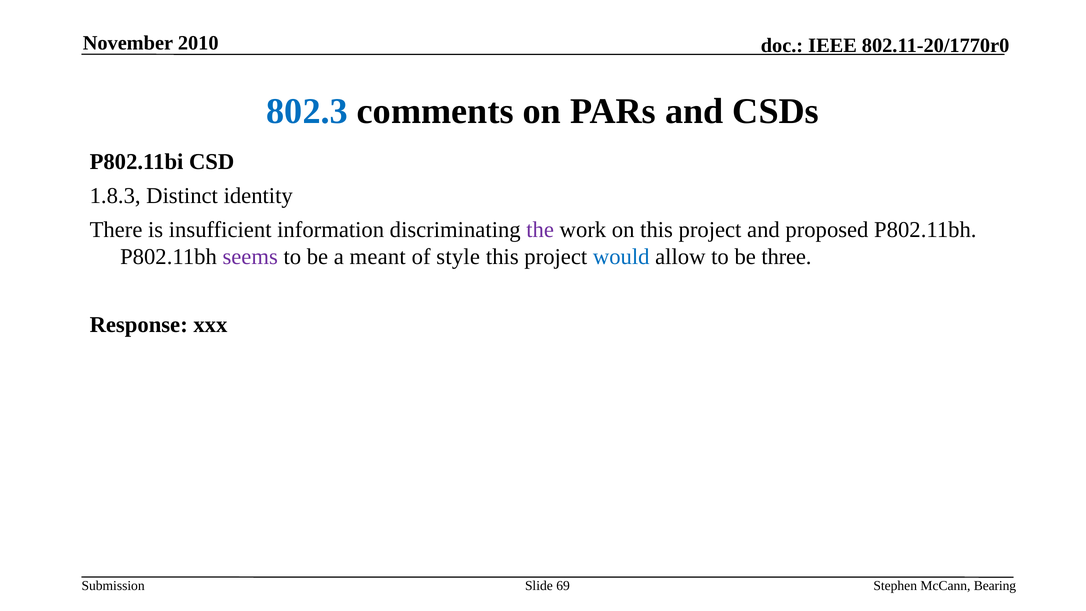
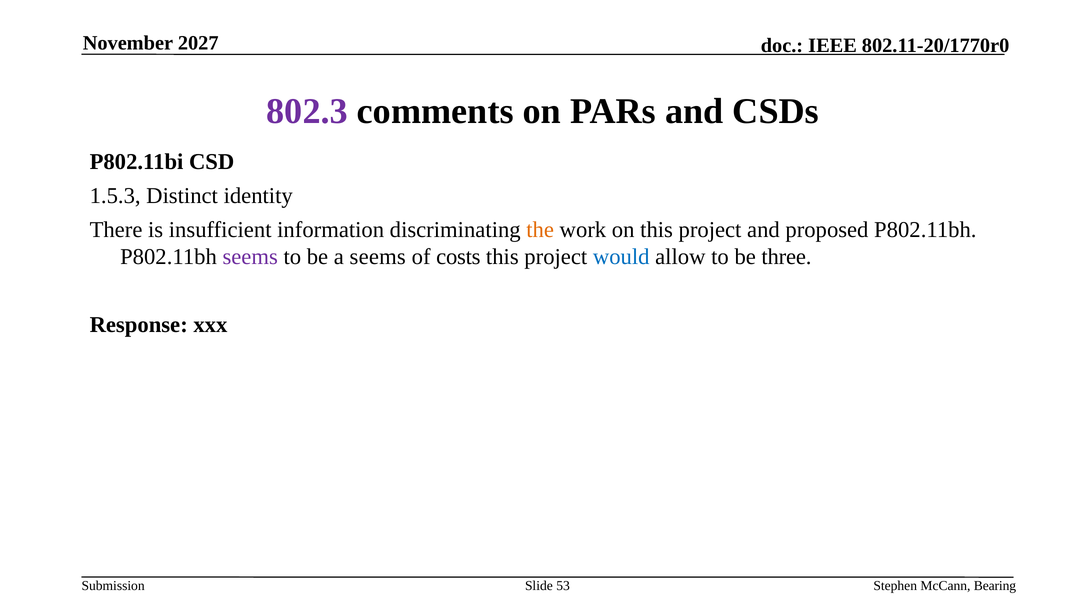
2010: 2010 -> 2027
802.3 colour: blue -> purple
1.8.3: 1.8.3 -> 1.5.3
the colour: purple -> orange
a meant: meant -> seems
style: style -> costs
69: 69 -> 53
